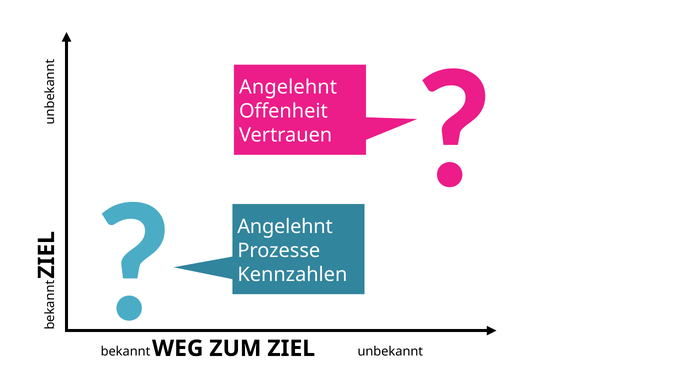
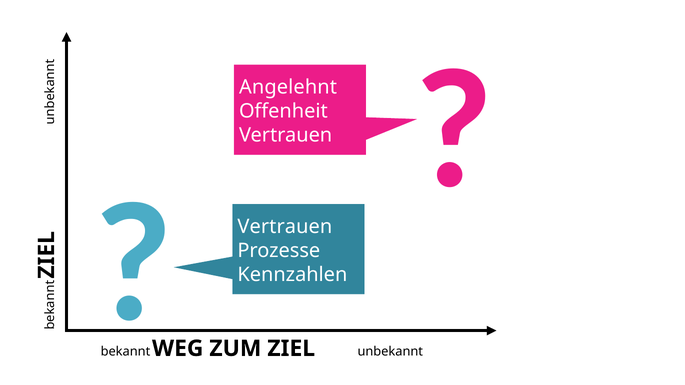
Angelehnt at (285, 227): Angelehnt -> Vertrauen
